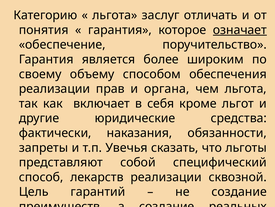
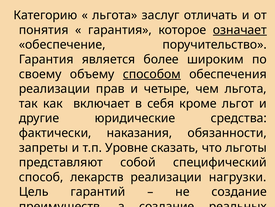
способом underline: none -> present
органа: органа -> четыре
Увечья: Увечья -> Уровне
сквозной: сквозной -> нагрузки
